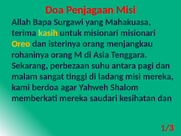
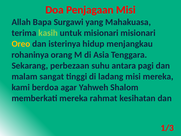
kasih colour: yellow -> light green
isterinya orang: orang -> hidup
saudari: saudari -> rahmat
